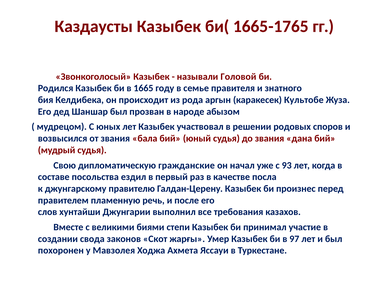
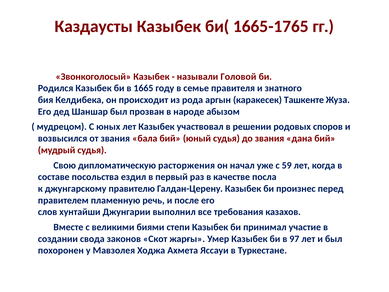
Культобе: Культобе -> Ташкенте
гражданские: гражданские -> расторжения
93: 93 -> 59
